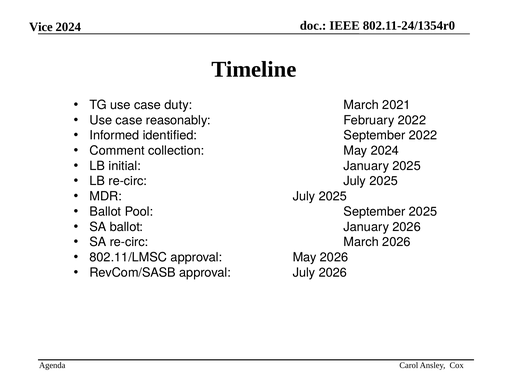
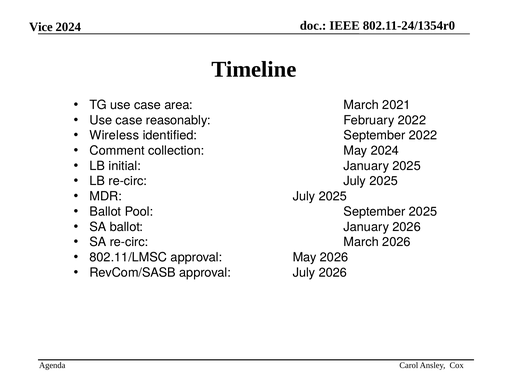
duty: duty -> area
Informed: Informed -> Wireless
